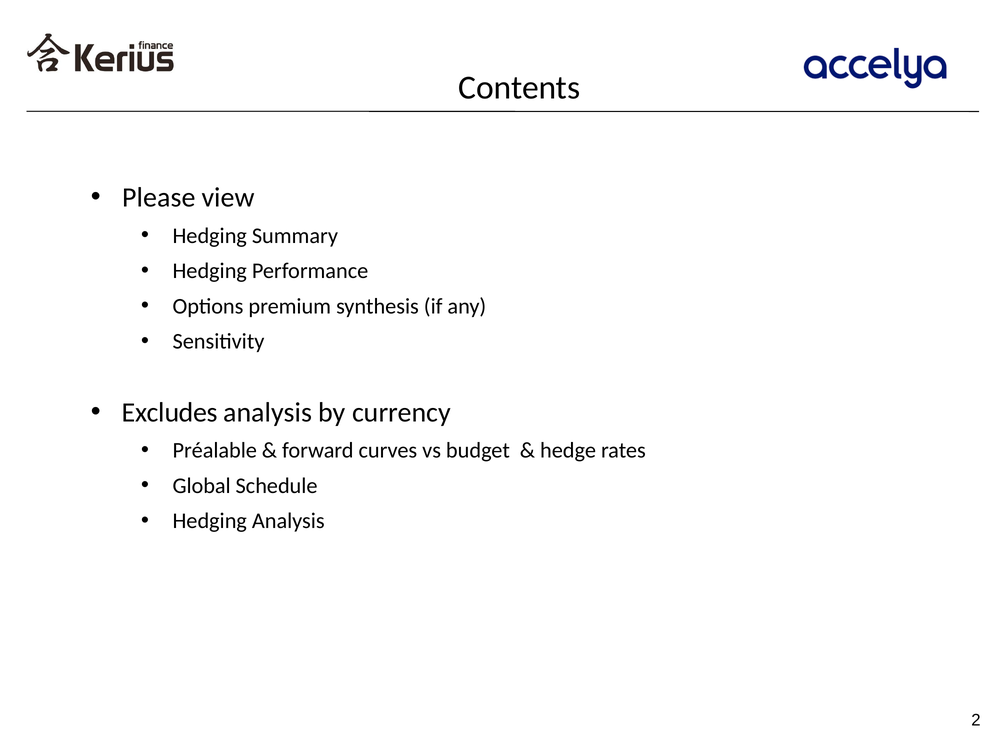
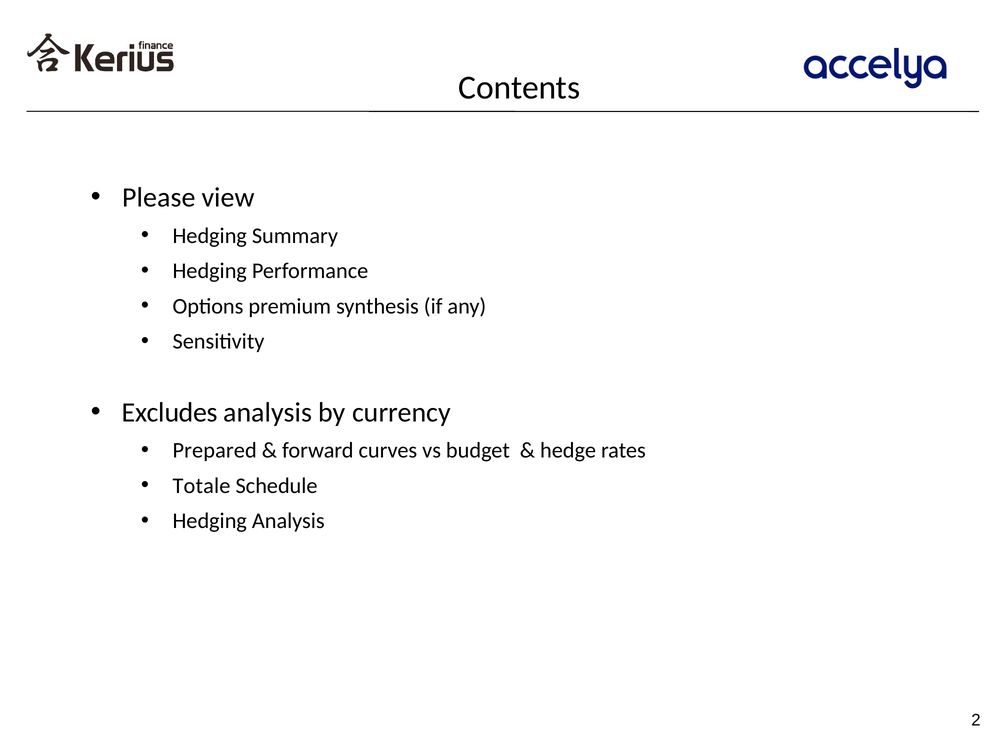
Préalable: Préalable -> Prepared
Global: Global -> Totale
